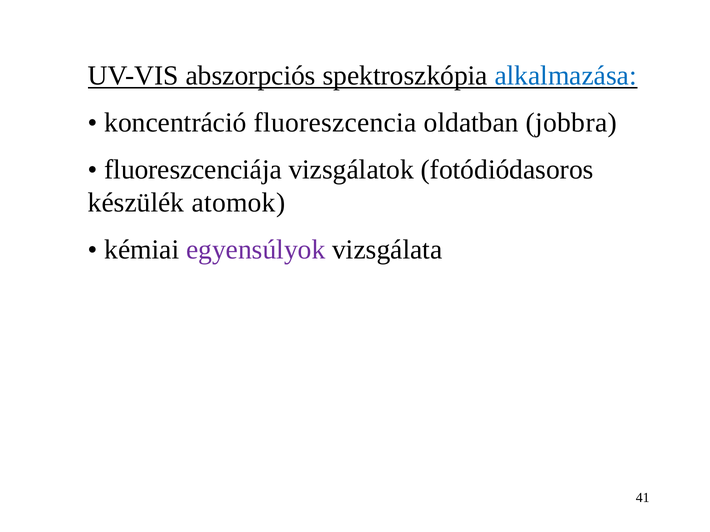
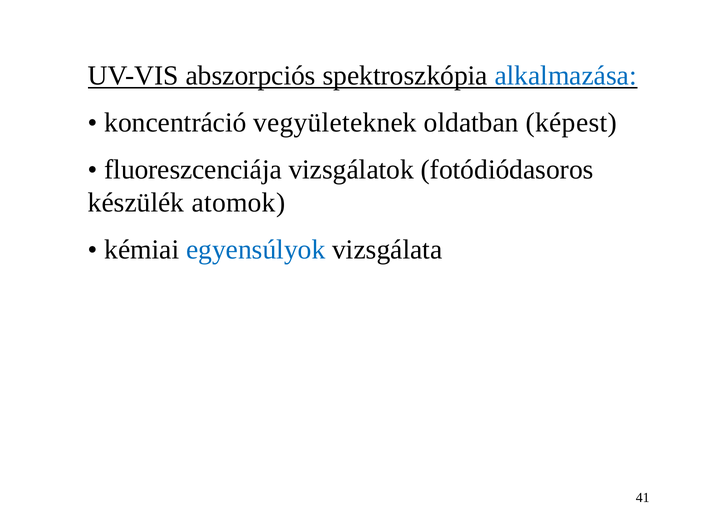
fluoreszcencia: fluoreszcencia -> vegyületeknek
jobbra: jobbra -> képest
egyensúlyok colour: purple -> blue
